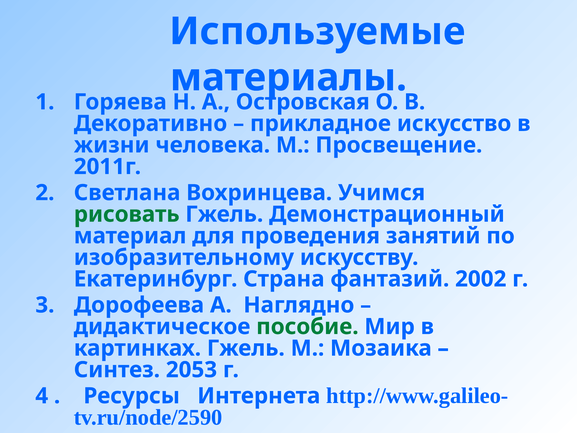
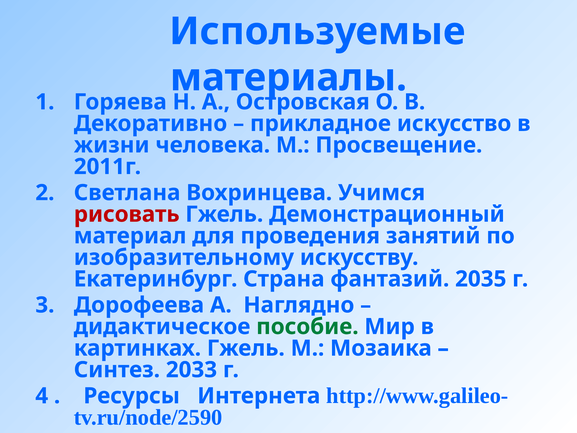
рисовать colour: green -> red
2002: 2002 -> 2035
2053: 2053 -> 2033
